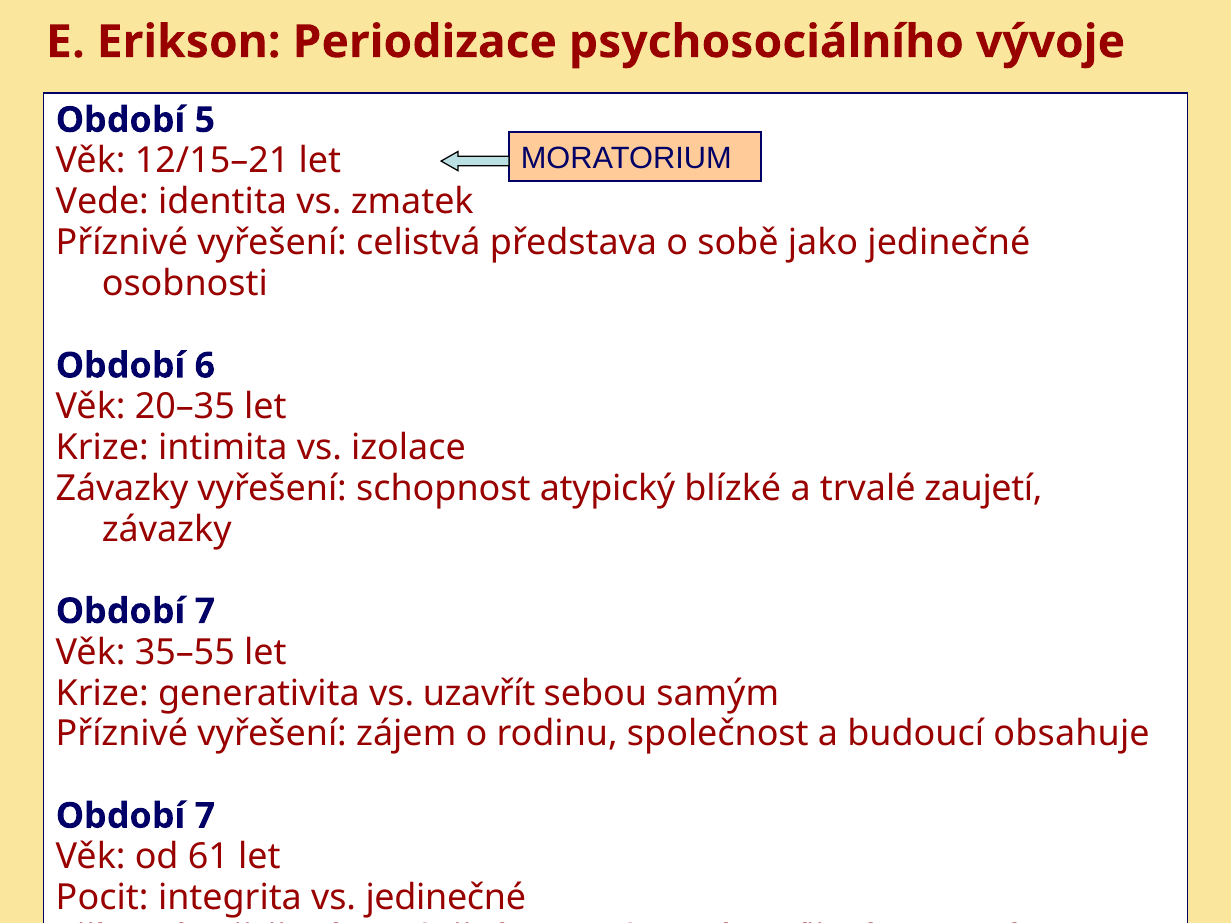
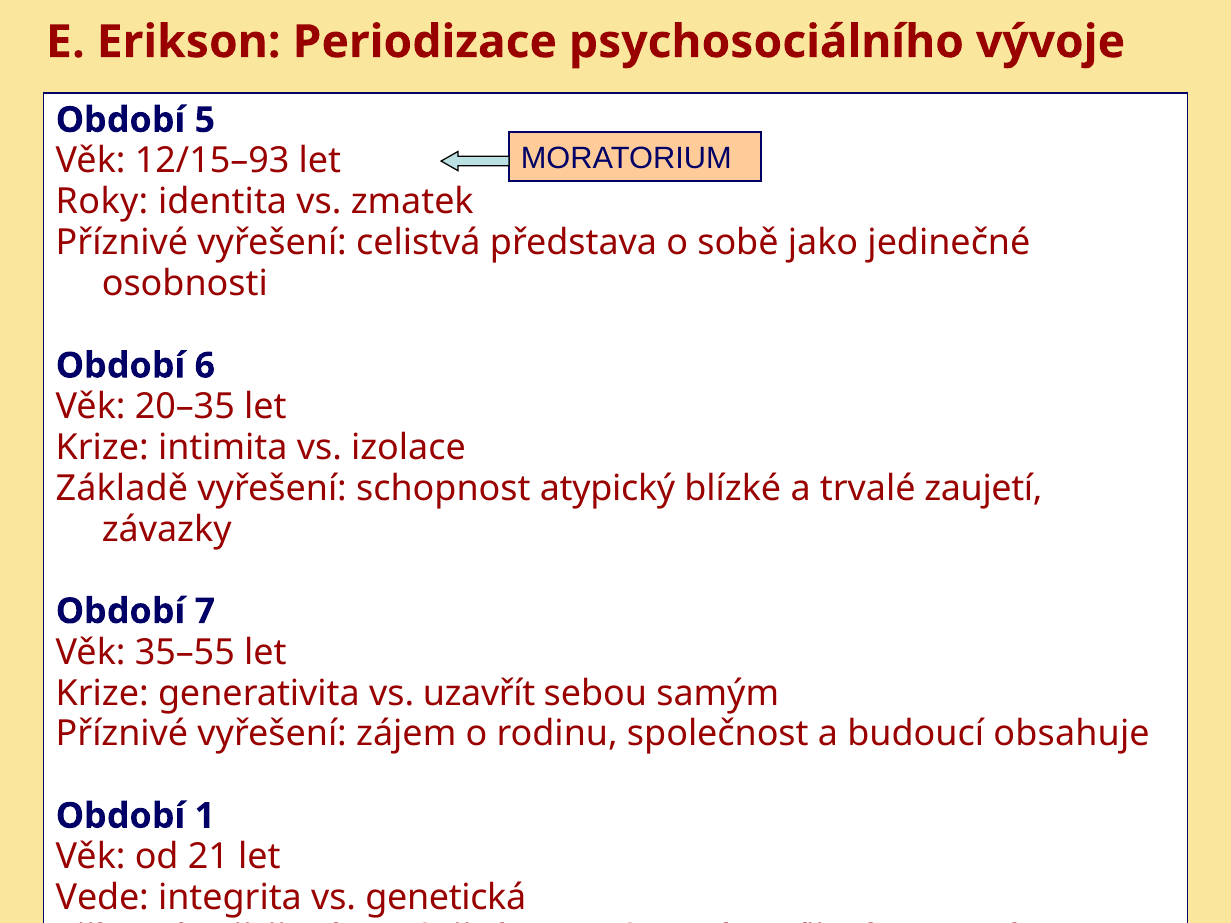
12/15–21: 12/15–21 -> 12/15–93
Vede: Vede -> Roky
Závazky at (122, 489): Závazky -> Základě
7 at (205, 816): 7 -> 1
61: 61 -> 21
Pocit: Pocit -> Vede
vs jedinečné: jedinečné -> genetická
